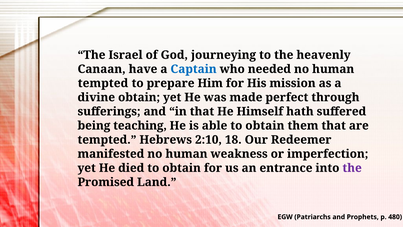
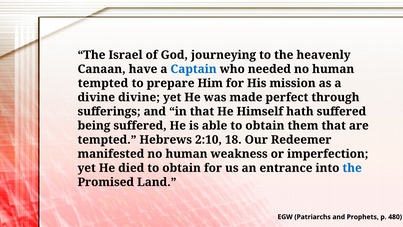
divine obtain: obtain -> divine
being teaching: teaching -> suffered
the at (352, 168) colour: purple -> blue
